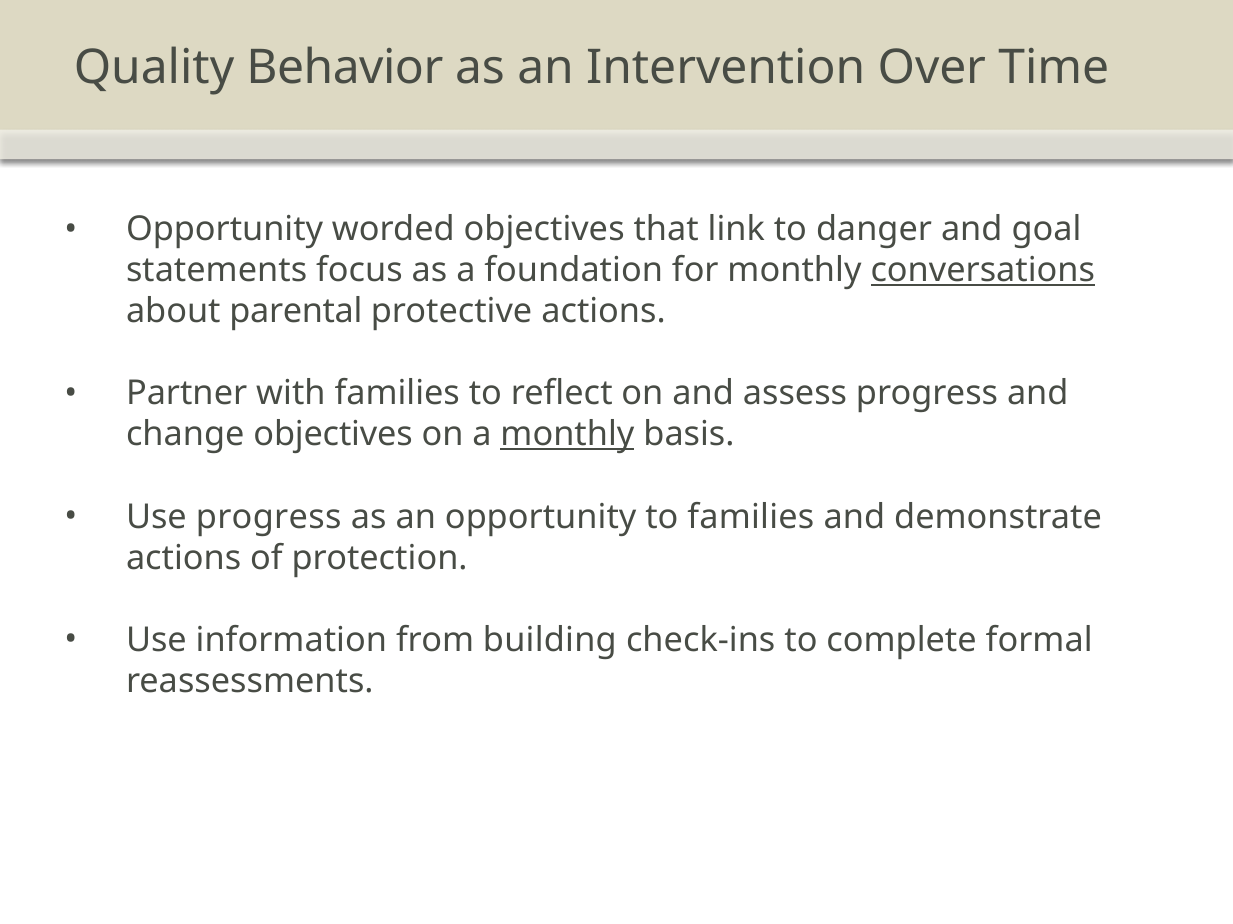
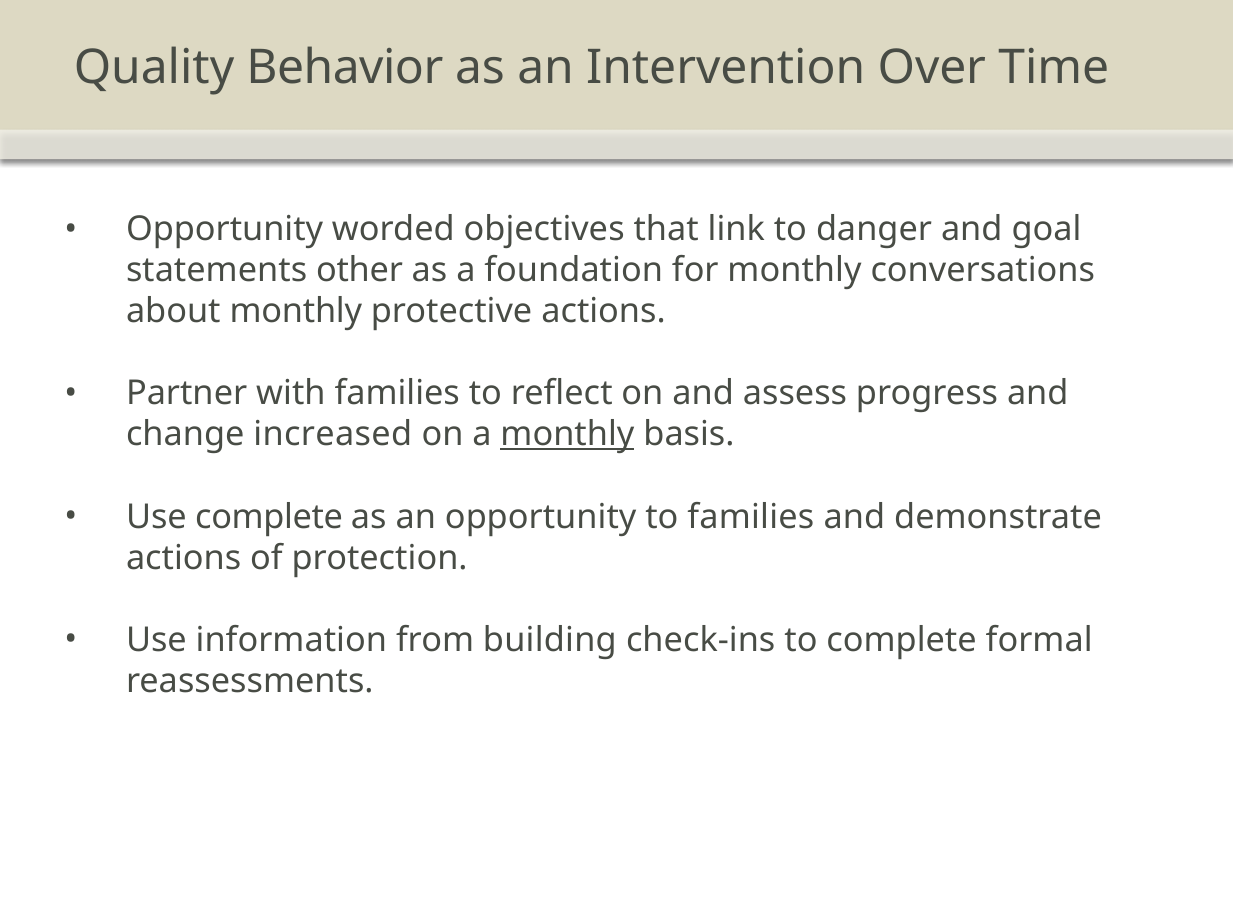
focus: focus -> other
conversations underline: present -> none
about parental: parental -> monthly
change objectives: objectives -> increased
Use progress: progress -> complete
